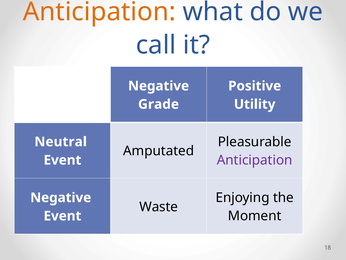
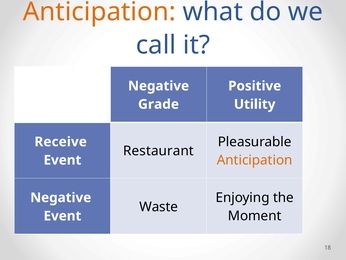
Neutral: Neutral -> Receive
Amputated: Amputated -> Restaurant
Anticipation at (255, 160) colour: purple -> orange
